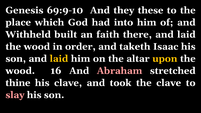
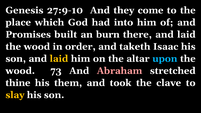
69:9-10: 69:9-10 -> 27:9-10
these: these -> come
Withheld: Withheld -> Promises
faith: faith -> burn
upon colour: yellow -> light blue
16: 16 -> 73
his clave: clave -> them
slay colour: pink -> yellow
